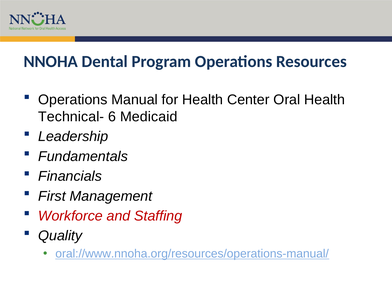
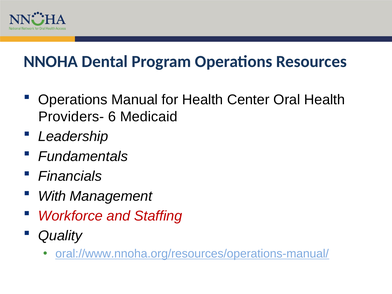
Technical-: Technical- -> Providers-
First: First -> With
